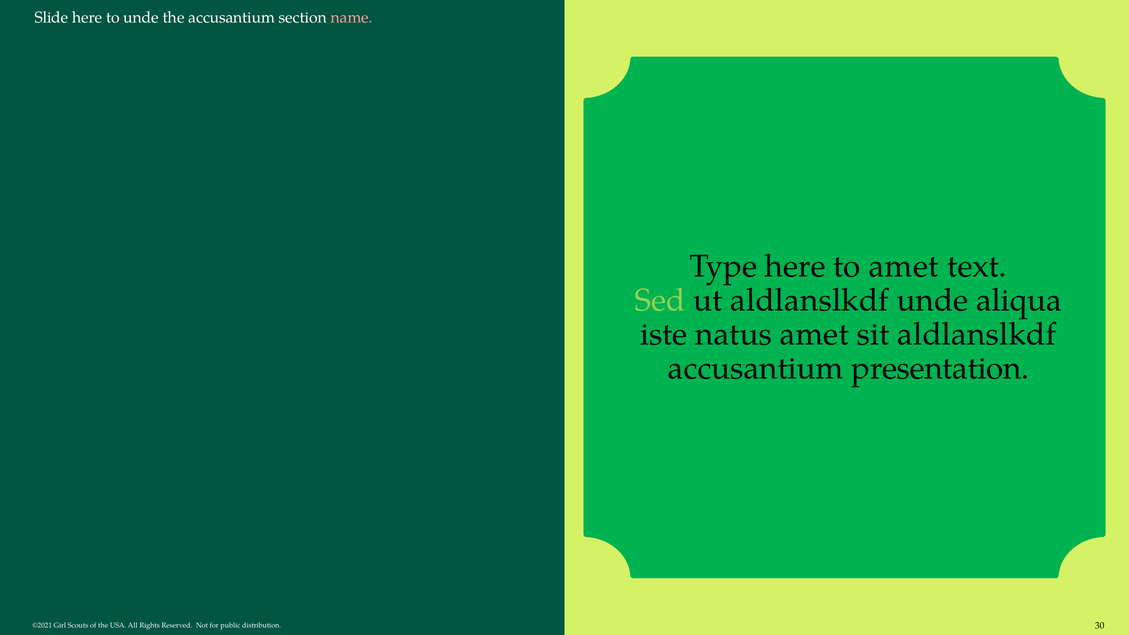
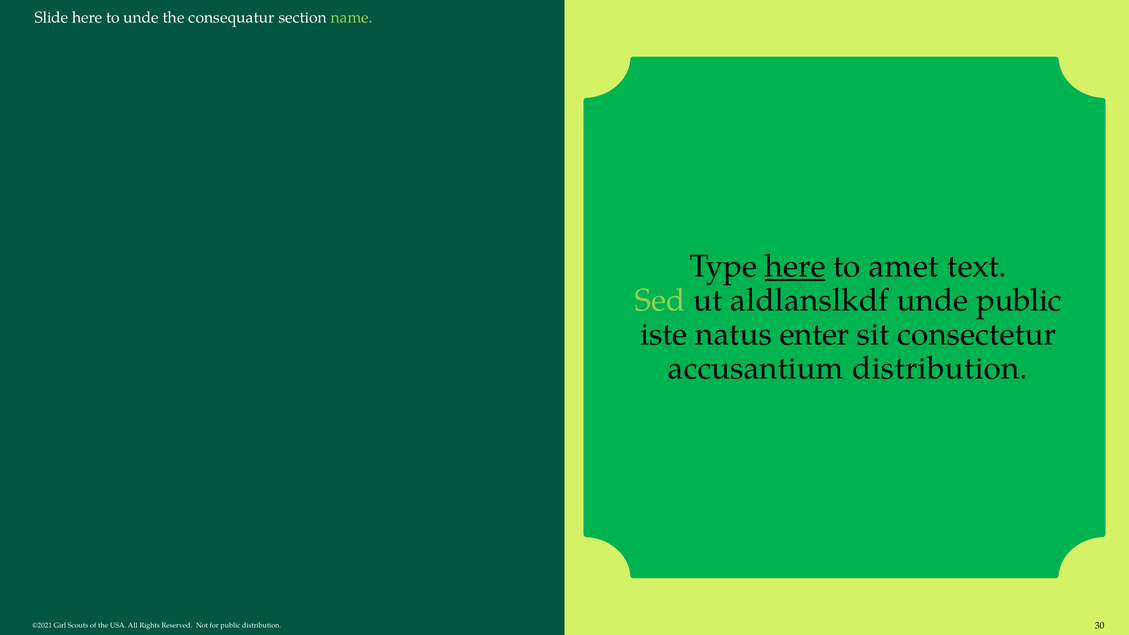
the accusantium: accusantium -> consequatur
name colour: pink -> light green
here at (795, 266) underline: none -> present
unde aliqua: aliqua -> public
natus amet: amet -> enter
sit aldlanslkdf: aldlanslkdf -> consectetur
accusantium presentation: presentation -> distribution
